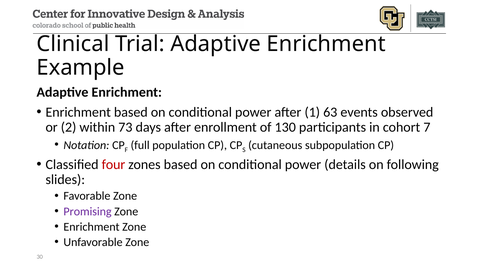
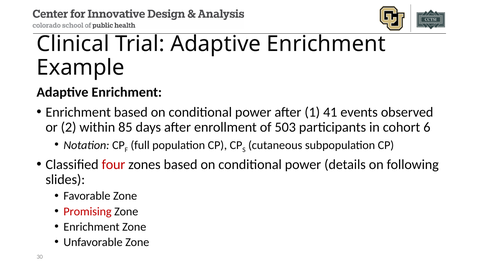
63: 63 -> 41
73: 73 -> 85
130: 130 -> 503
7: 7 -> 6
Promising colour: purple -> red
